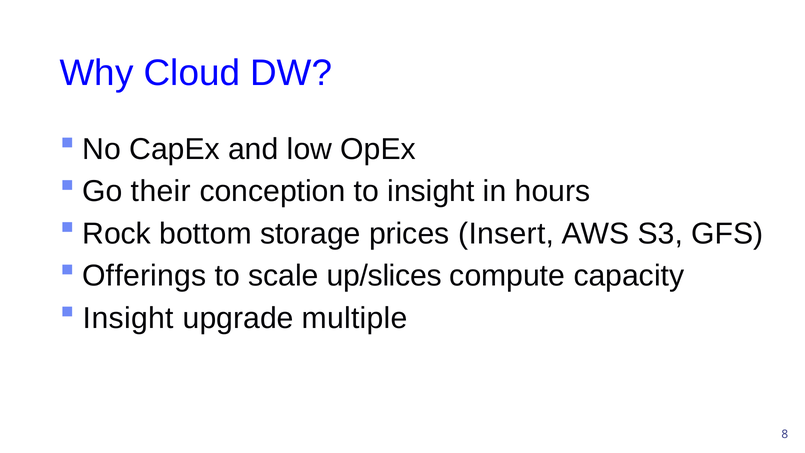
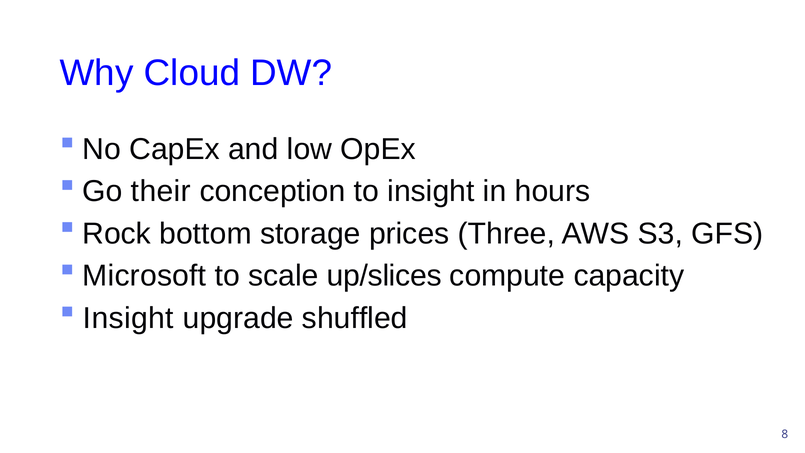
Insert: Insert -> Three
Offerings: Offerings -> Microsoft
multiple: multiple -> shuffled
